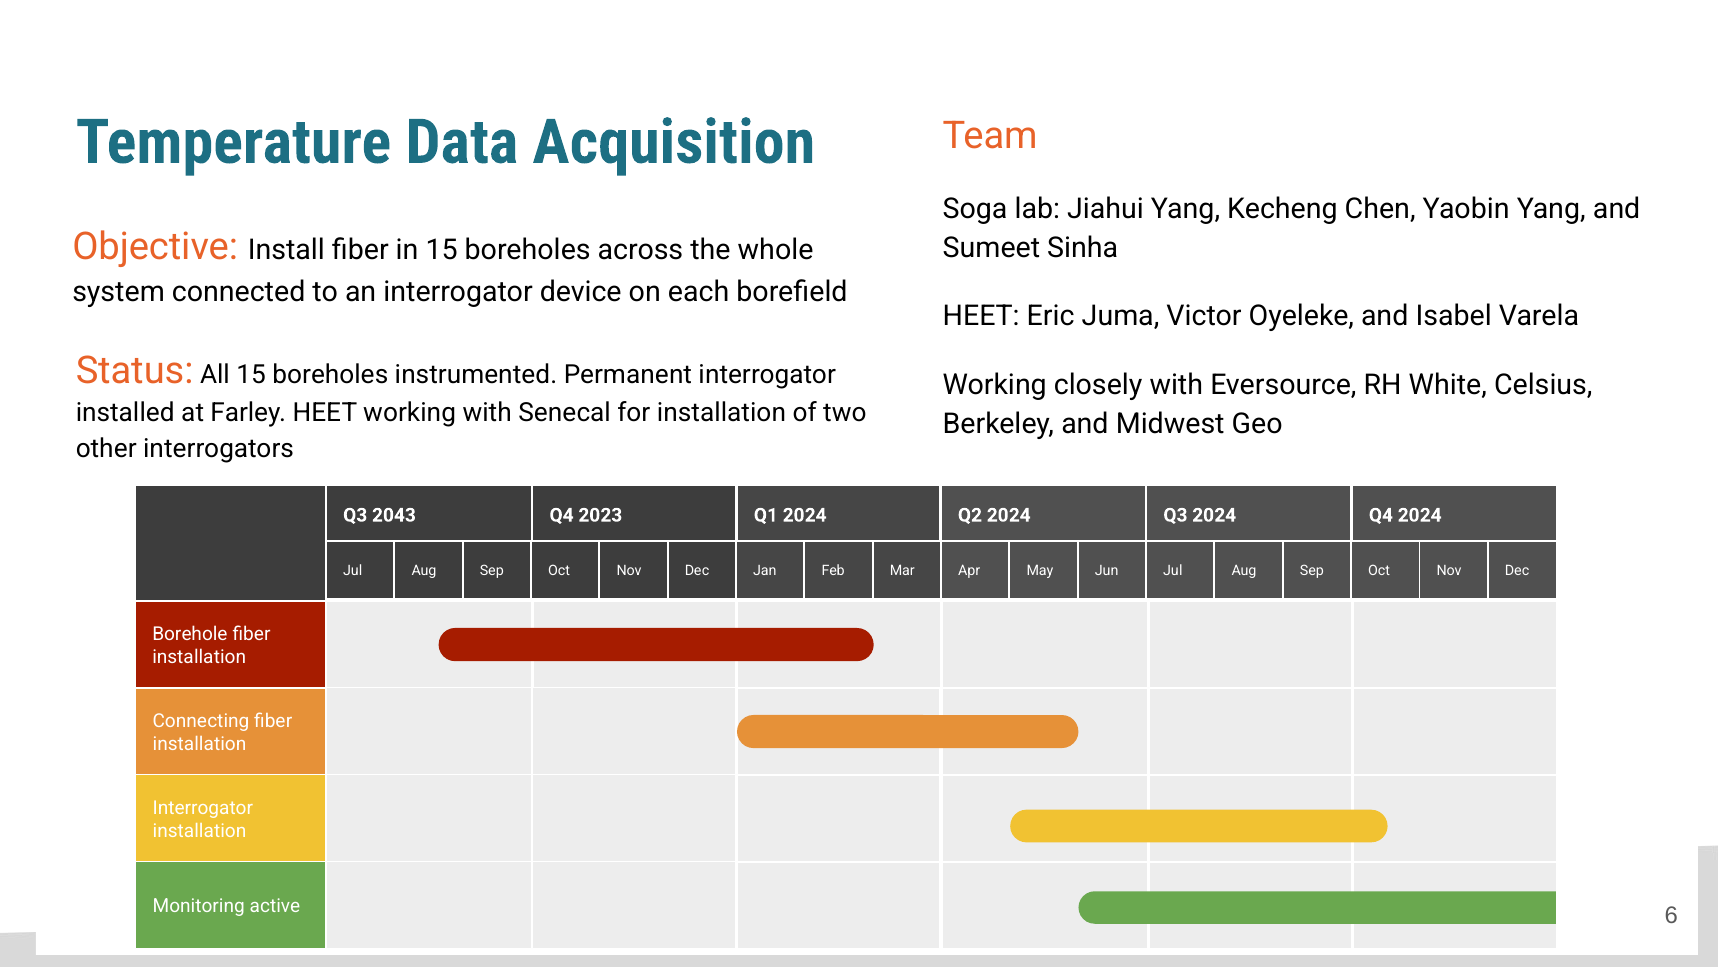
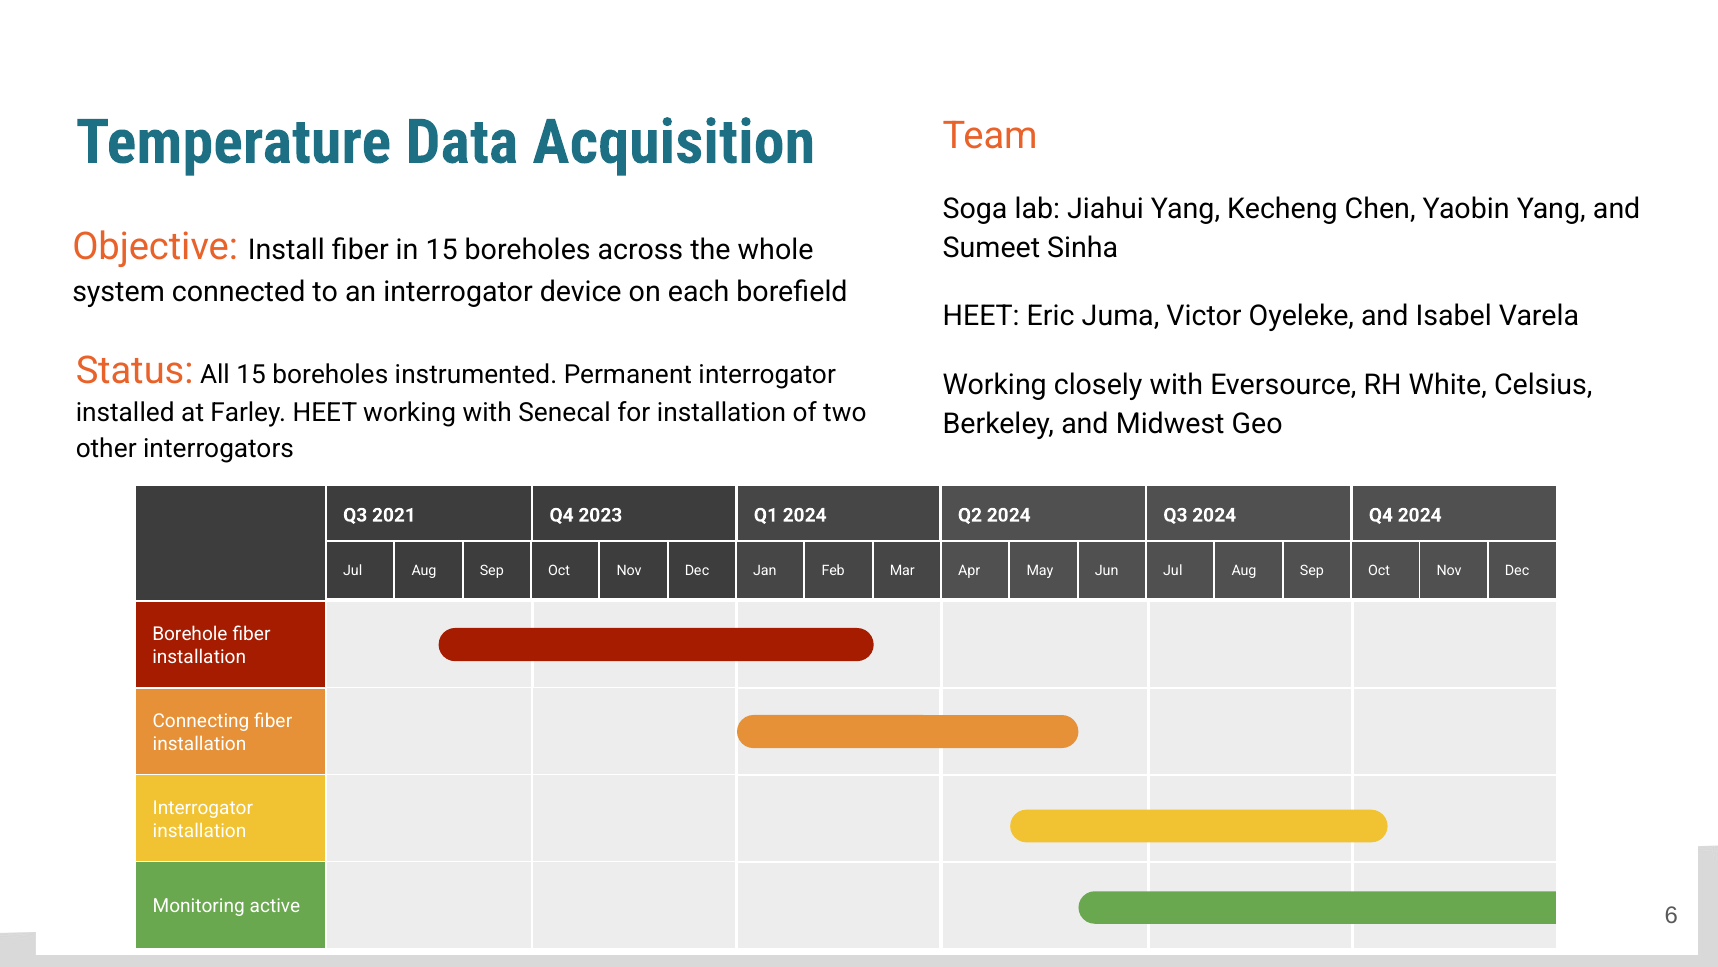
2043: 2043 -> 2021
